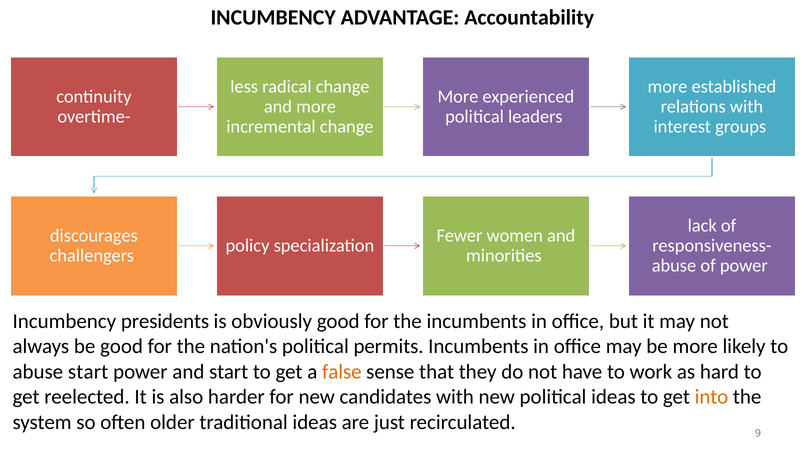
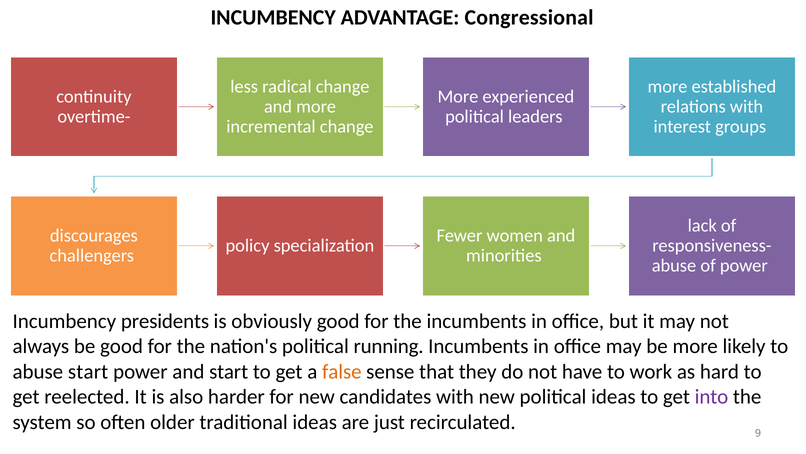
Accountability: Accountability -> Congressional
permits: permits -> running
into colour: orange -> purple
